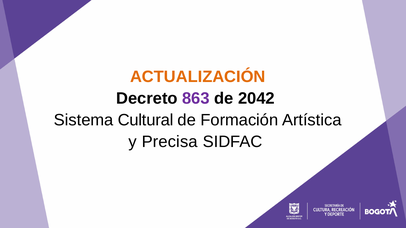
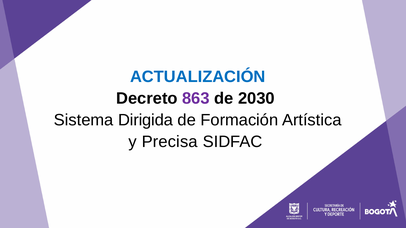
ACTUALIZACIÓN colour: orange -> blue
2042: 2042 -> 2030
Cultural: Cultural -> Dirigida
